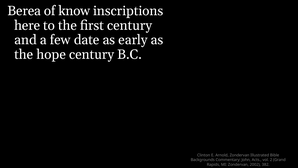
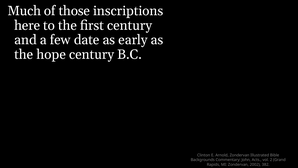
Berea: Berea -> Much
know: know -> those
